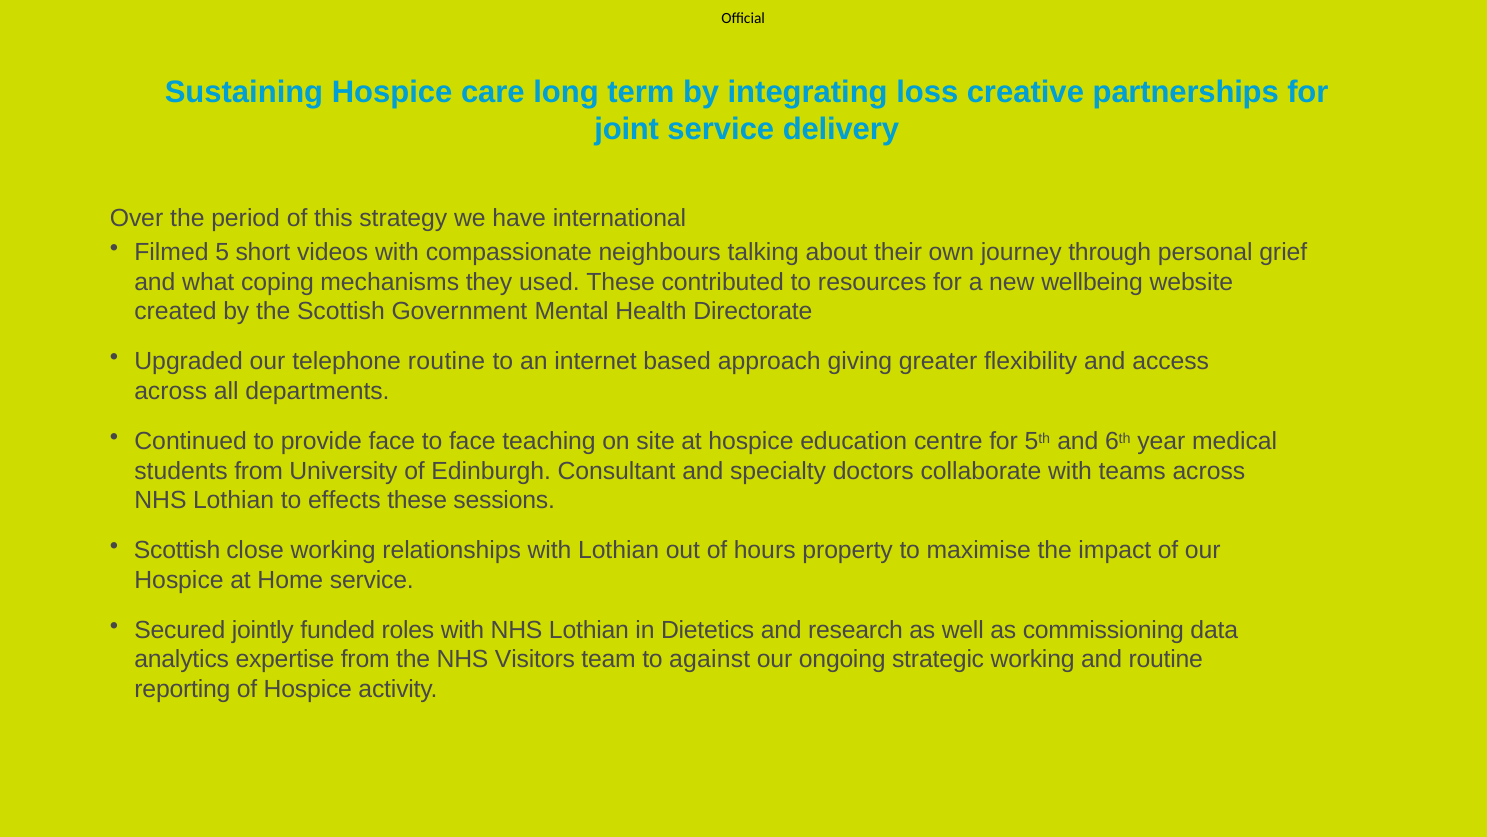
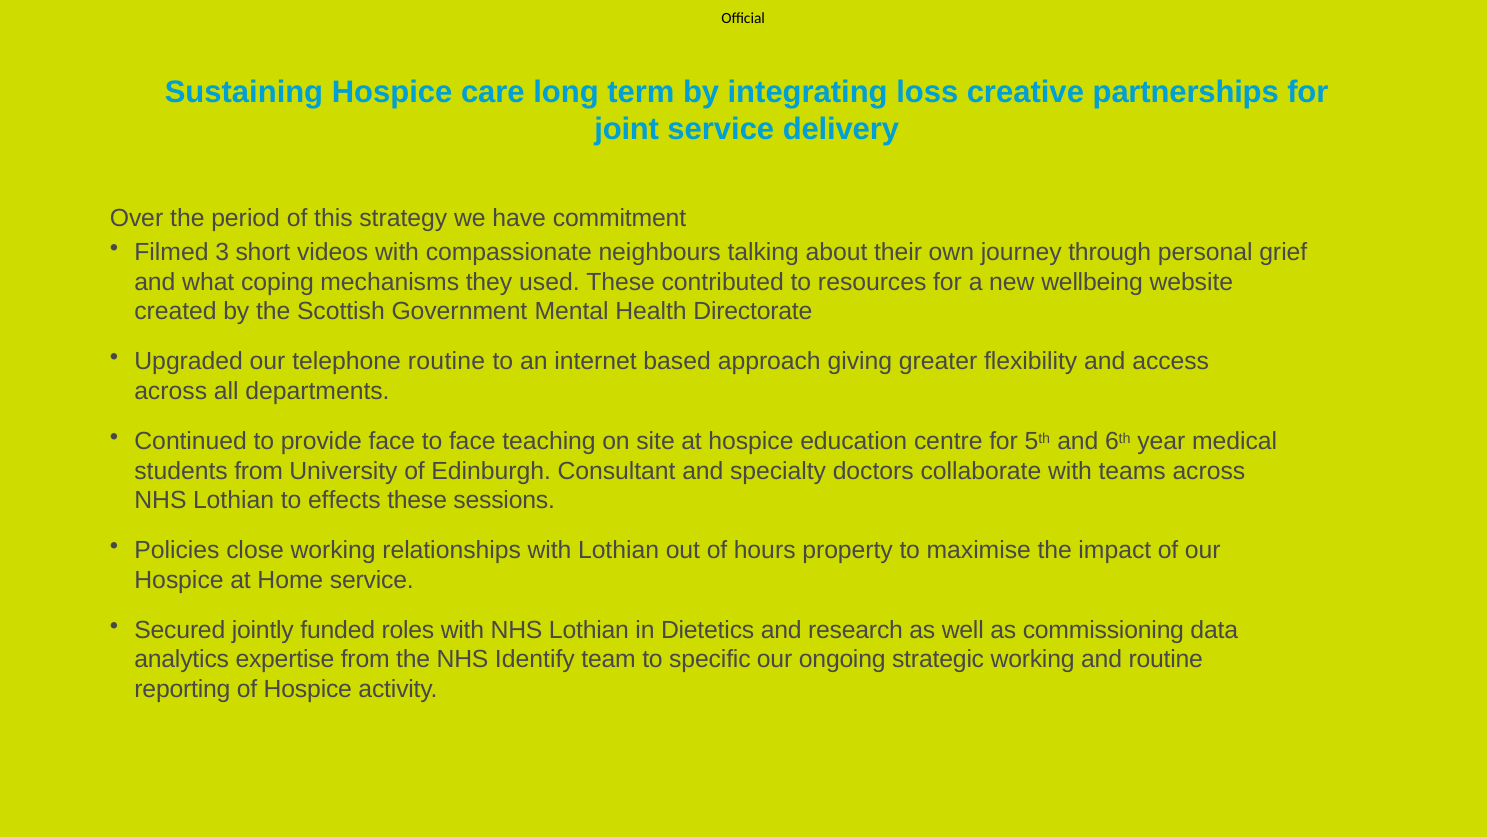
international: international -> commitment
5: 5 -> 3
Scottish at (177, 550): Scottish -> Policies
Visitors: Visitors -> Identify
against: against -> specific
